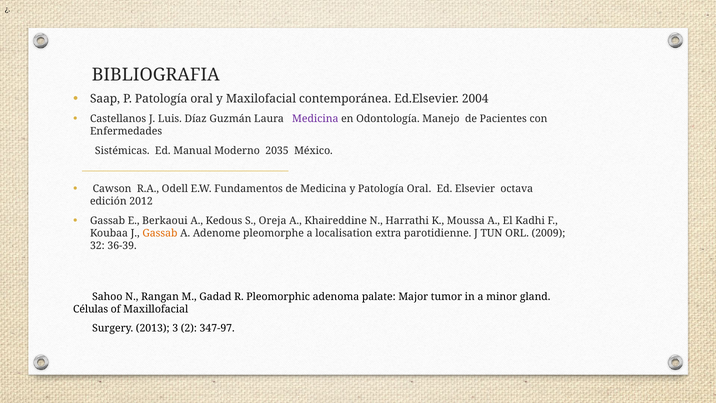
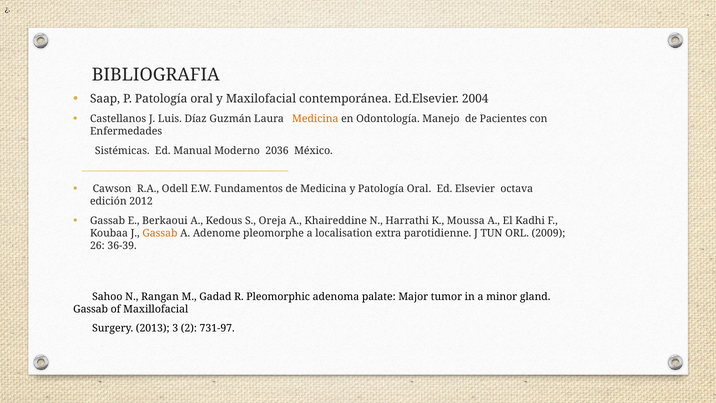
Medicina at (315, 119) colour: purple -> orange
2035: 2035 -> 2036
32: 32 -> 26
Células at (91, 309): Células -> Gassab
347-97: 347-97 -> 731-97
